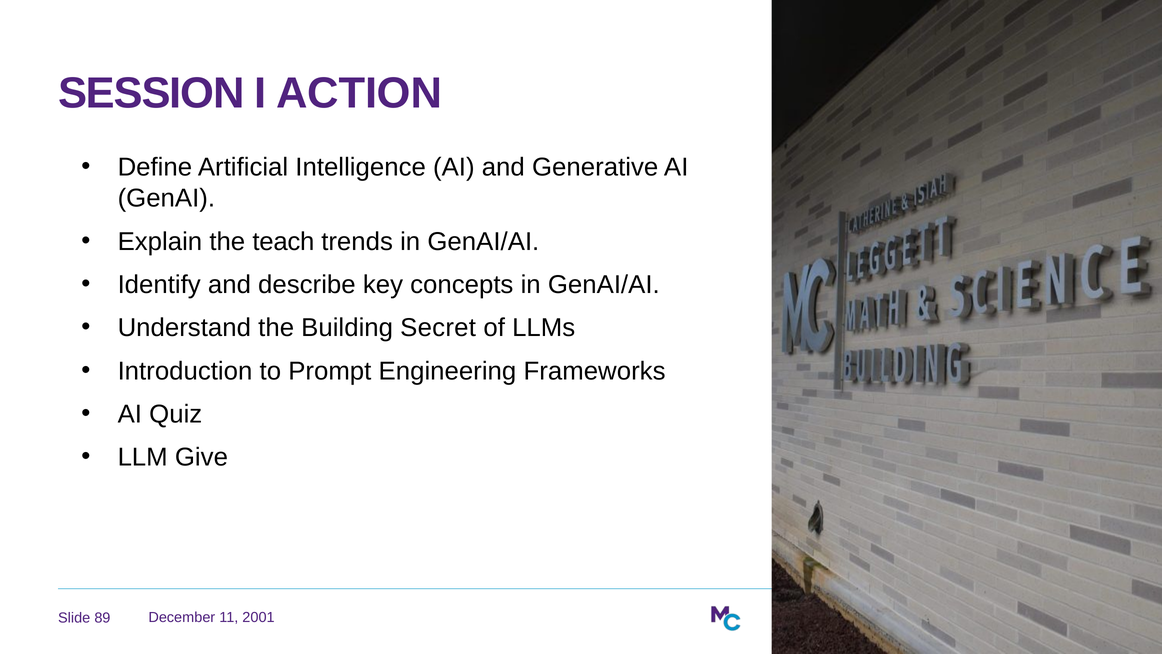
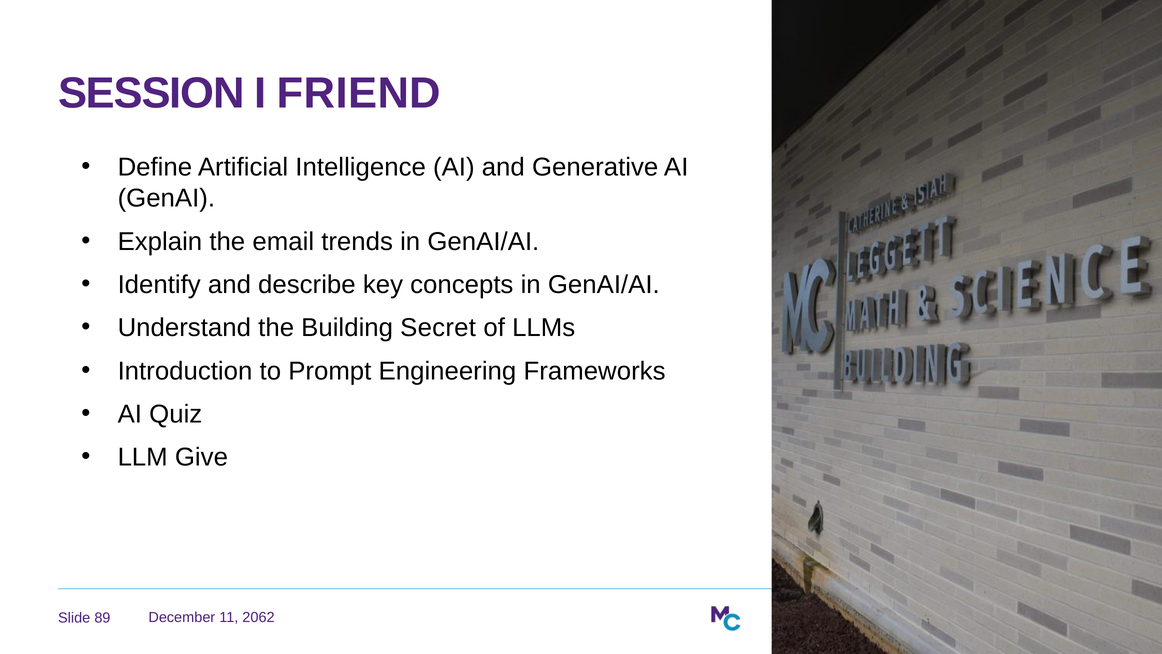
ACTION: ACTION -> FRIEND
teach: teach -> email
2001: 2001 -> 2062
